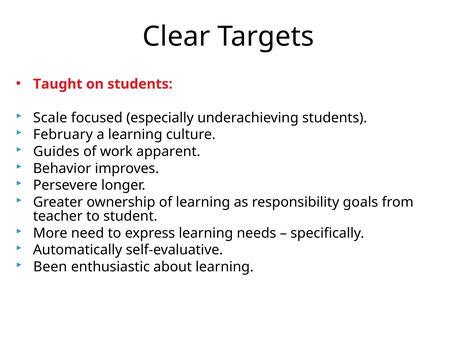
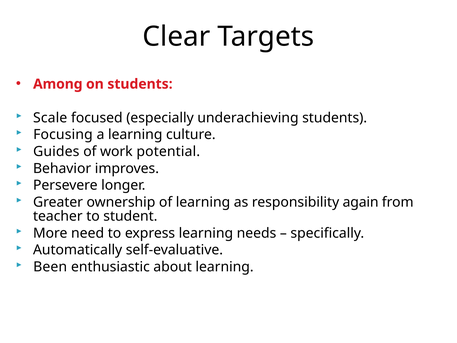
Taught: Taught -> Among
February: February -> Focusing
apparent: apparent -> potential
goals: goals -> again
